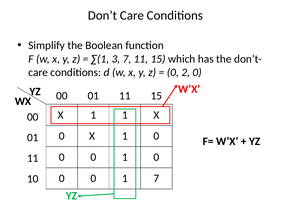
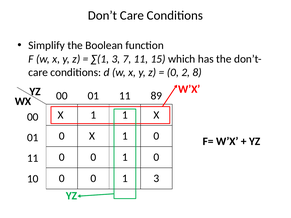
2 0: 0 -> 8
01 11 15: 15 -> 89
1 7: 7 -> 3
